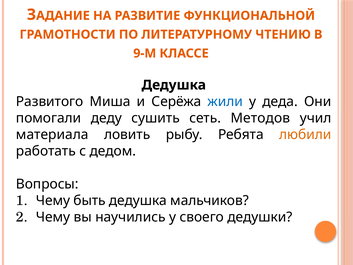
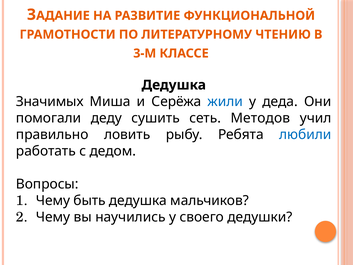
9-М: 9-М -> 3-М
Развитого: Развитого -> Значимых
материала: материала -> правильно
любили colour: orange -> blue
